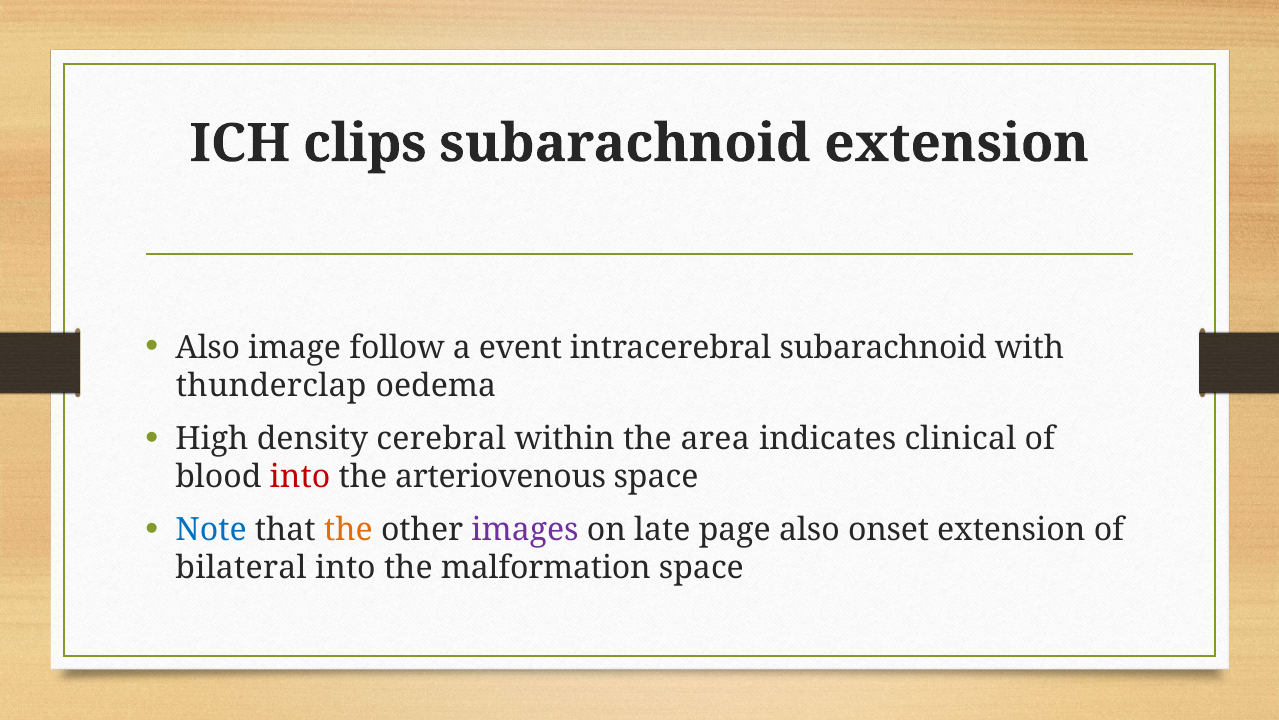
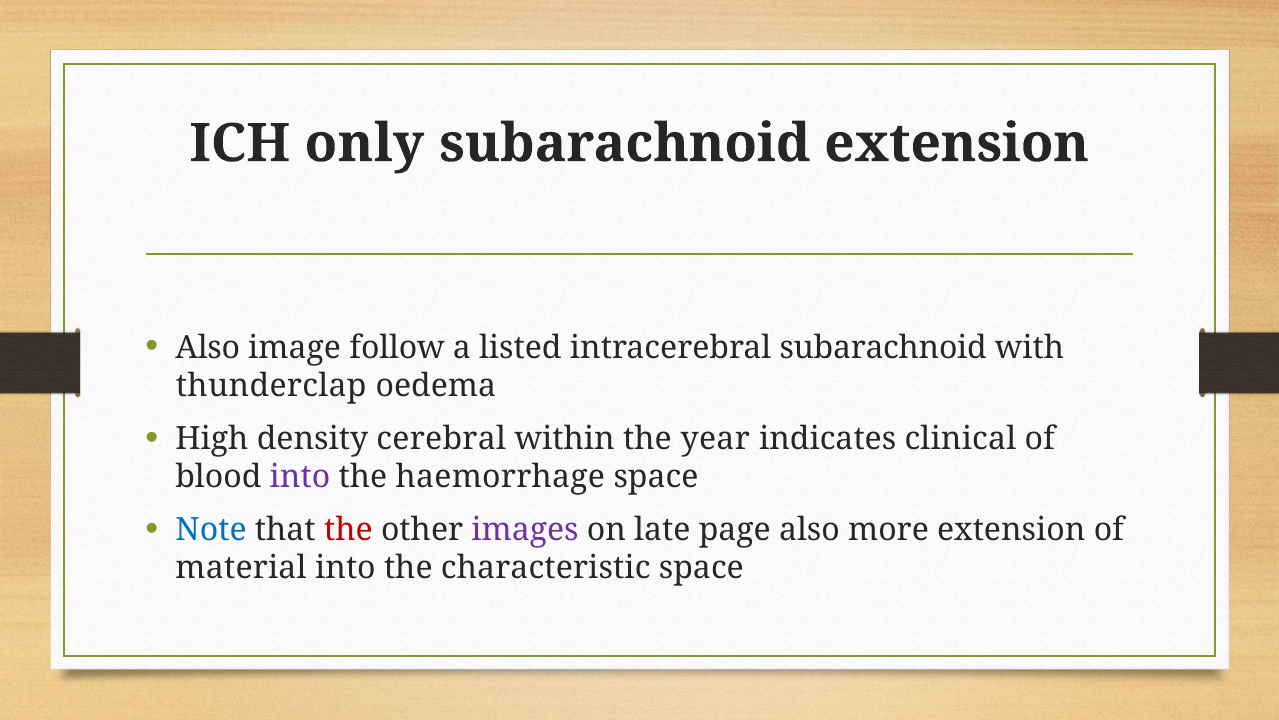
clips: clips -> only
event: event -> listed
area: area -> year
into at (300, 477) colour: red -> purple
arteriovenous: arteriovenous -> haemorrhage
the at (348, 529) colour: orange -> red
onset: onset -> more
bilateral: bilateral -> material
malformation: malformation -> characteristic
